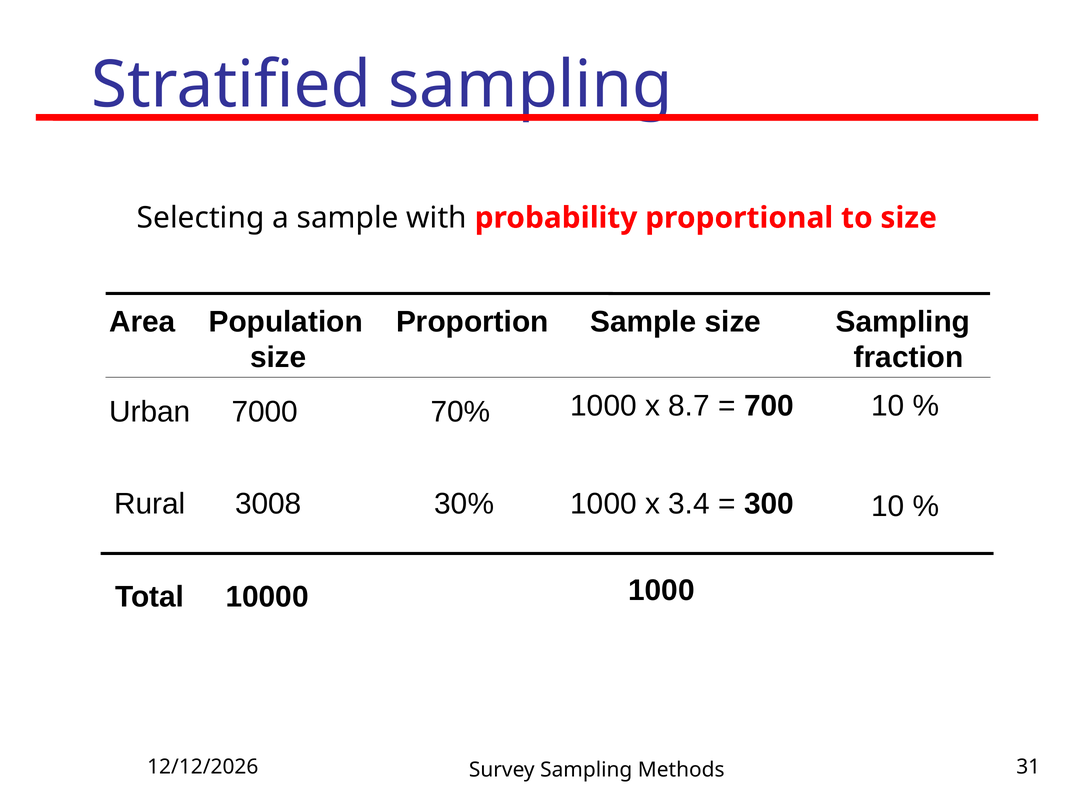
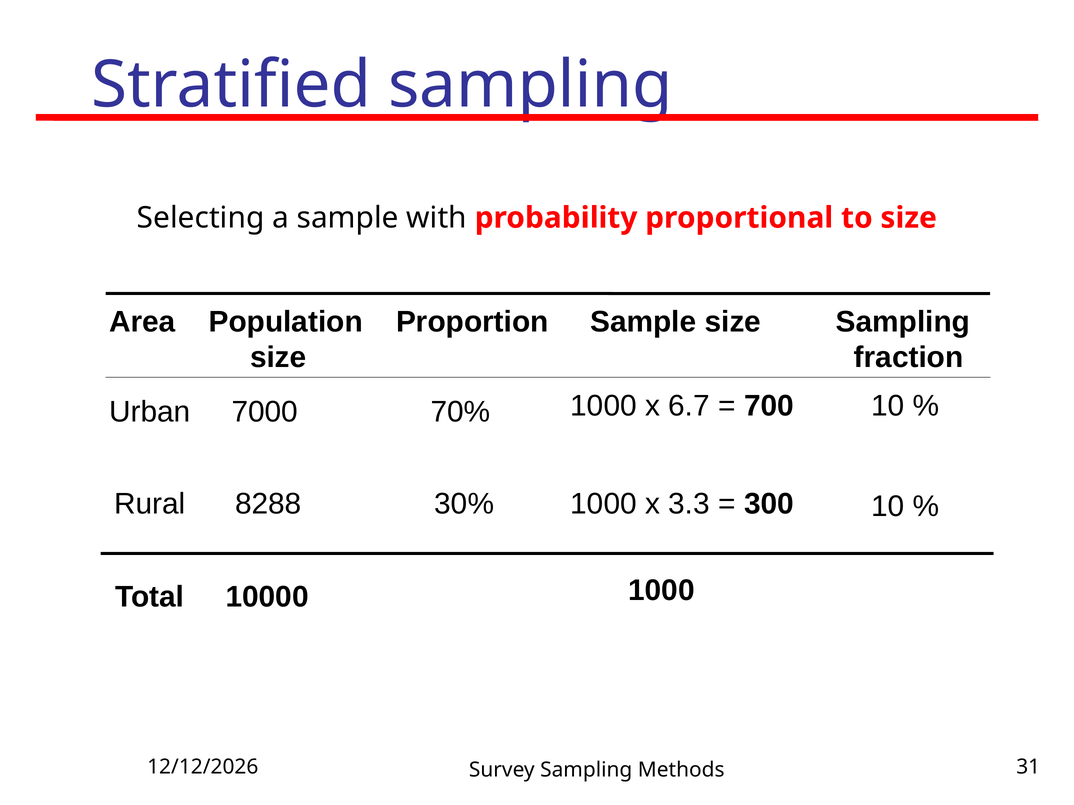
8.7: 8.7 -> 6.7
3008: 3008 -> 8288
3.4: 3.4 -> 3.3
